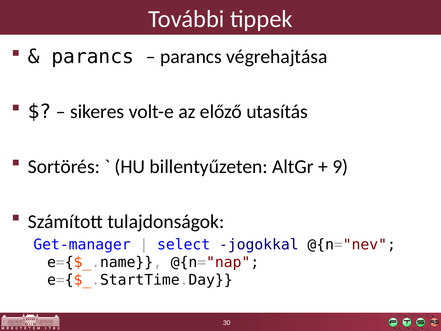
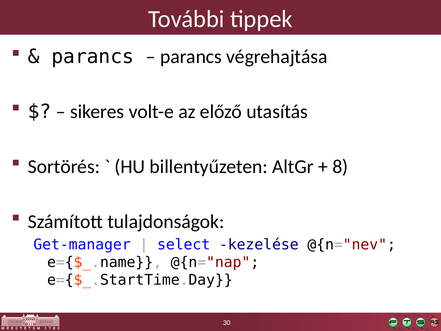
9: 9 -> 8
jogokkal: jogokkal -> kezelése
